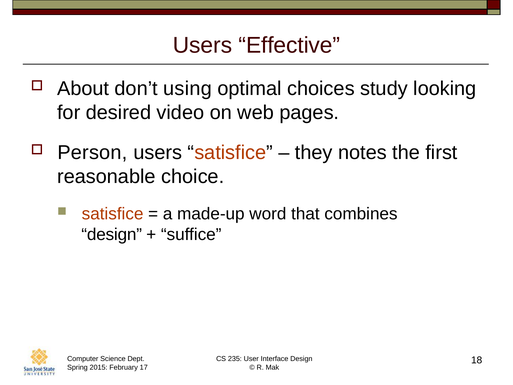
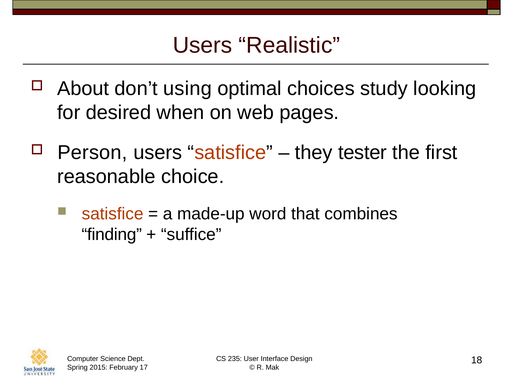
Effective: Effective -> Realistic
video: video -> when
notes: notes -> tester
design at (112, 234): design -> finding
